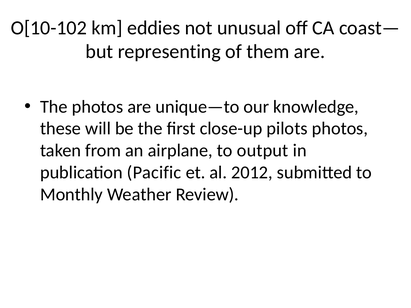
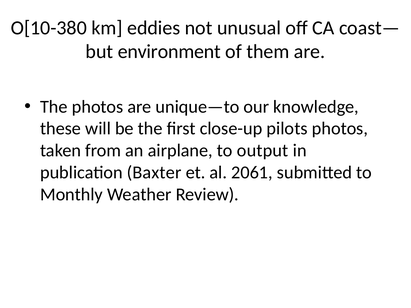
O[10-102: O[10-102 -> O[10-380
representing: representing -> environment
Pacific: Pacific -> Baxter
2012: 2012 -> 2061
